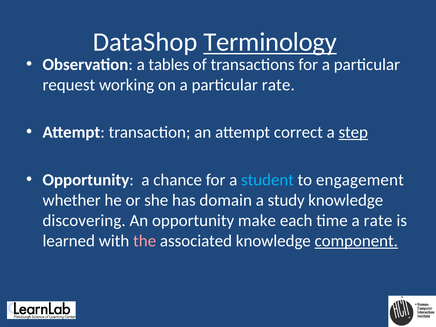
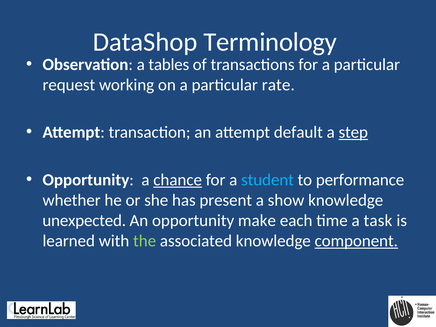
Terminology underline: present -> none
correct: correct -> default
chance underline: none -> present
engagement: engagement -> performance
domain: domain -> present
study: study -> show
discovering: discovering -> unexpected
a rate: rate -> task
the colour: pink -> light green
